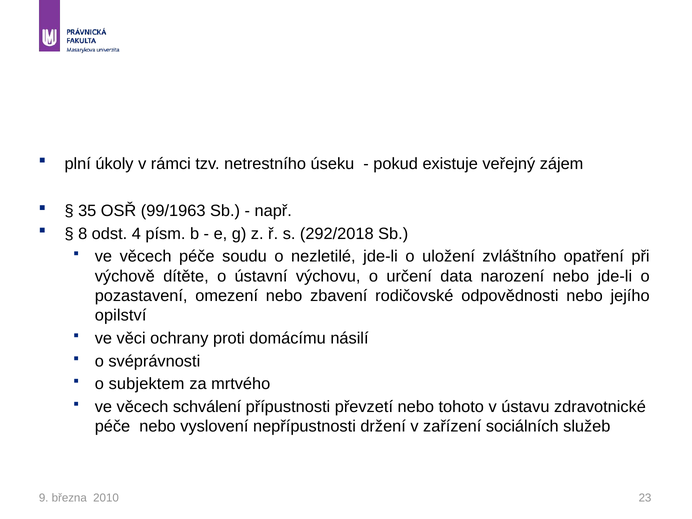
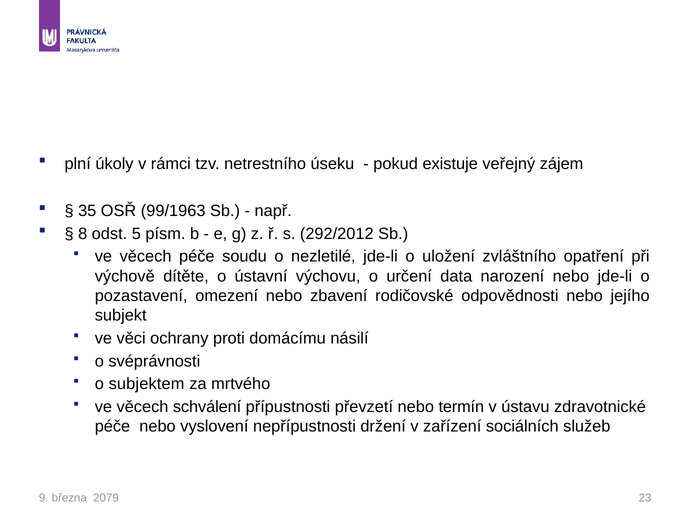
4: 4 -> 5
292/2018: 292/2018 -> 292/2012
opilství: opilství -> subjekt
tohoto: tohoto -> termín
2010: 2010 -> 2079
